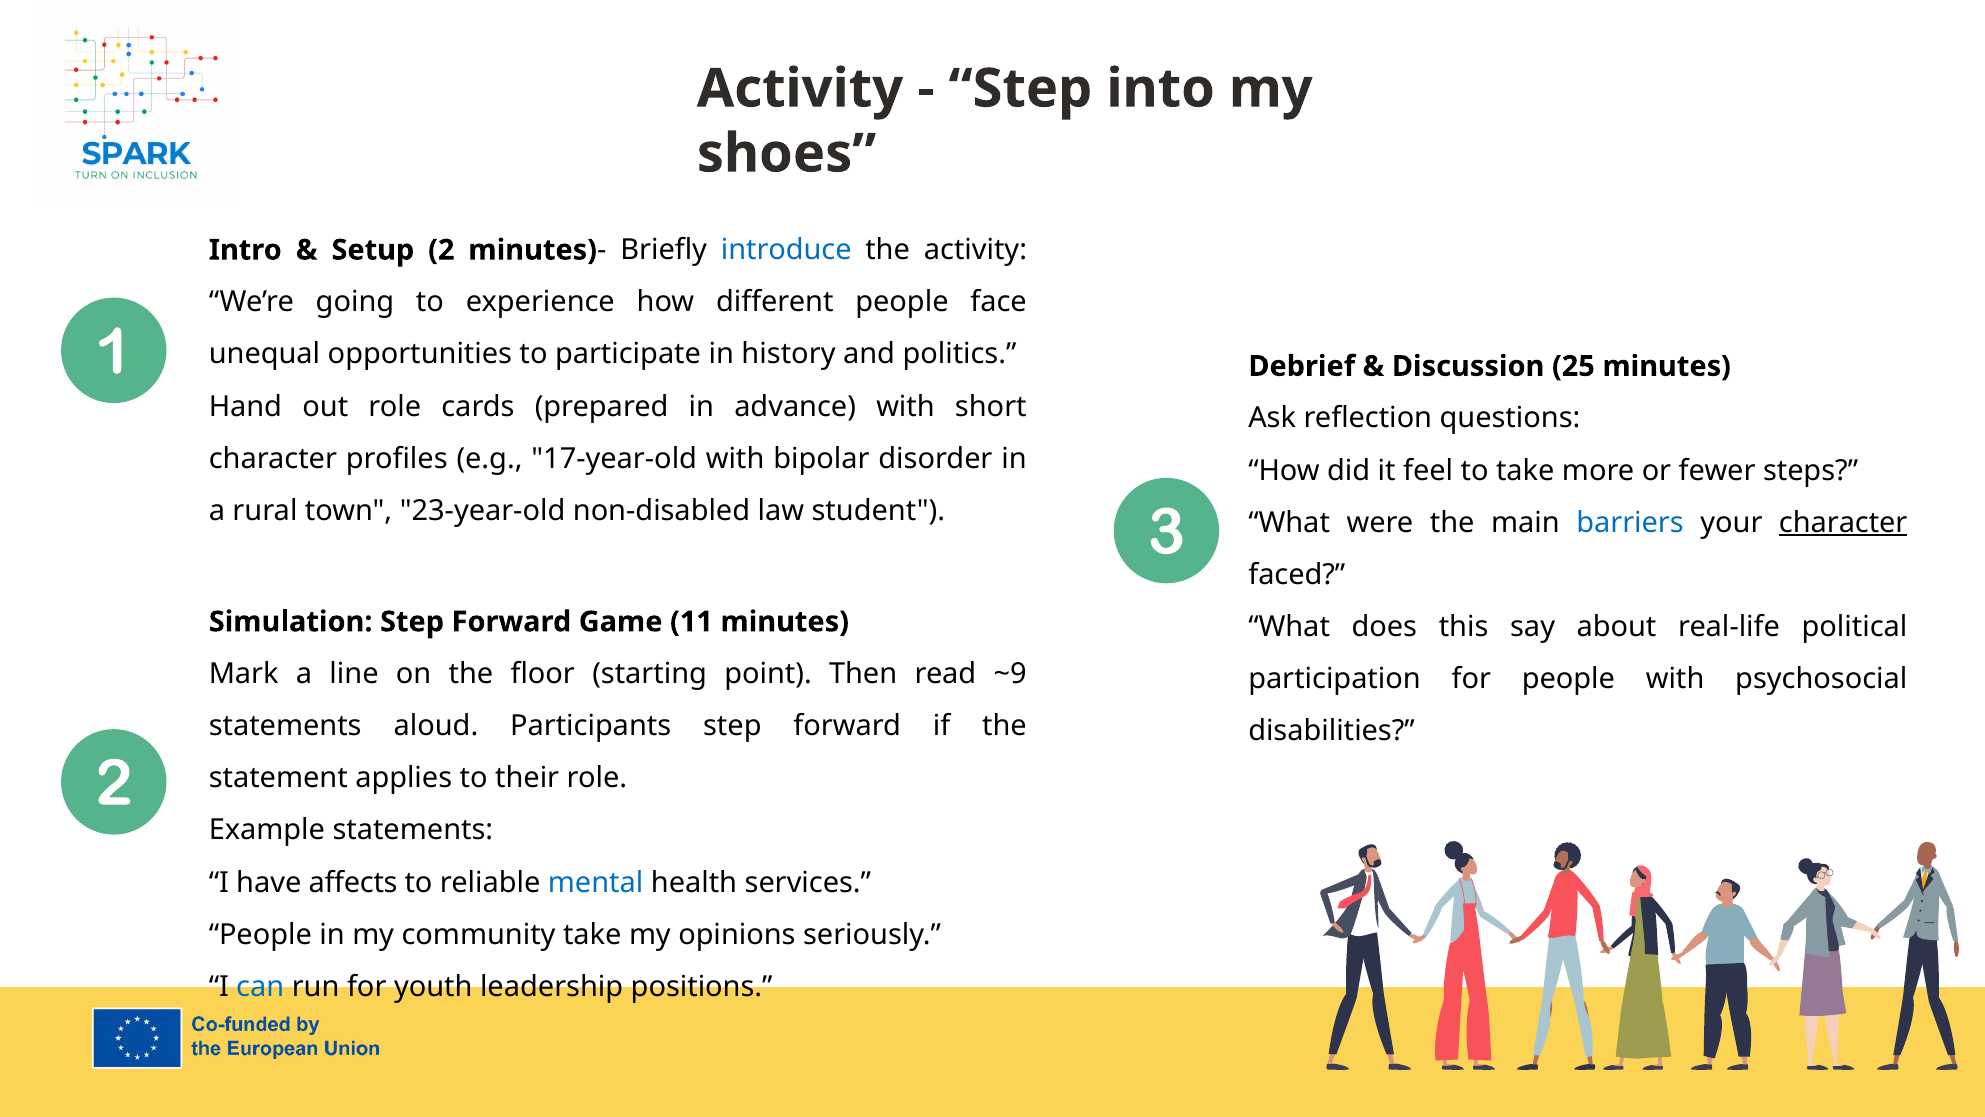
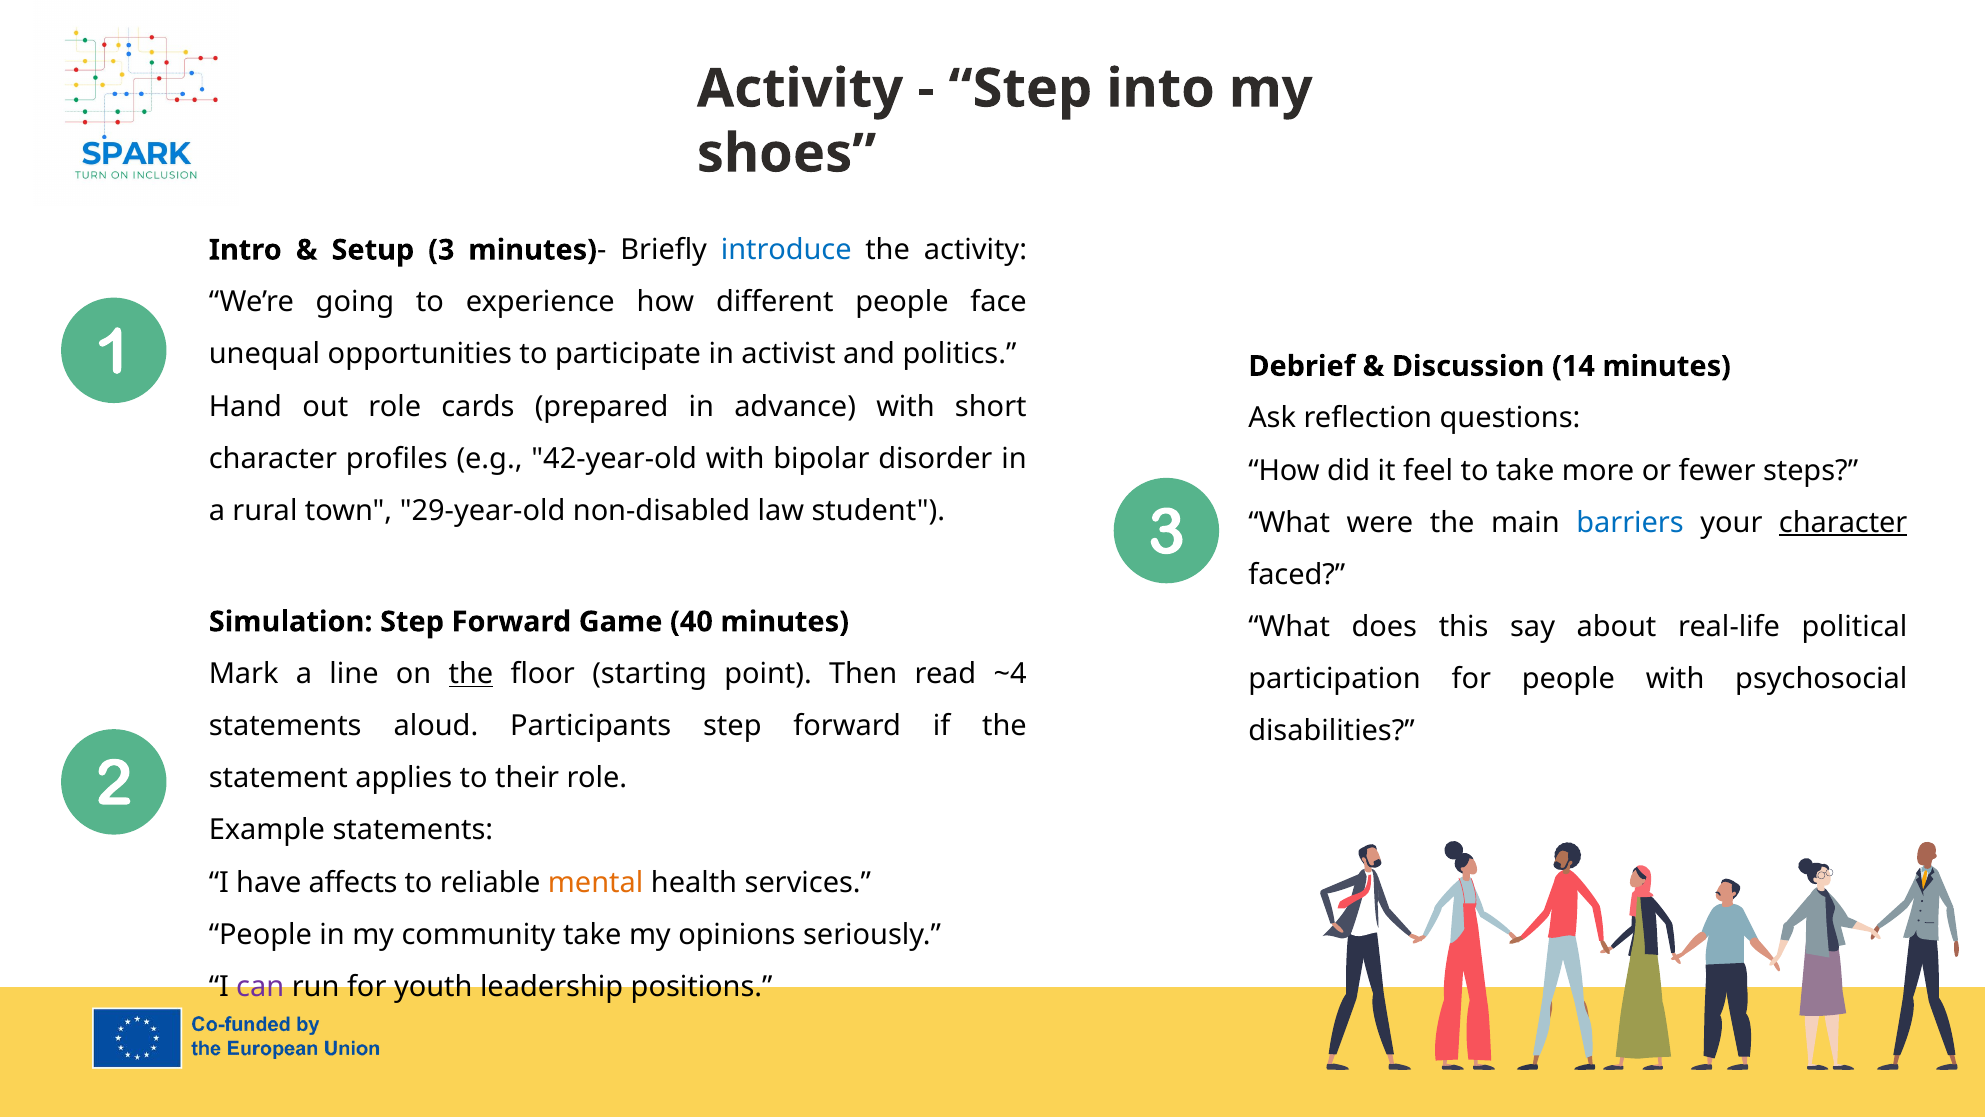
2: 2 -> 3
history: history -> activist
25: 25 -> 14
17-year-old: 17-year-old -> 42-year-old
23-year-old: 23-year-old -> 29-year-old
11: 11 -> 40
the at (471, 674) underline: none -> present
~9: ~9 -> ~4
mental colour: blue -> orange
can colour: blue -> purple
